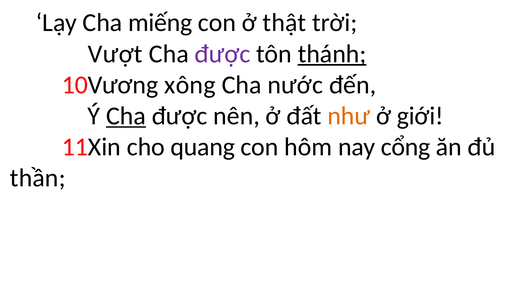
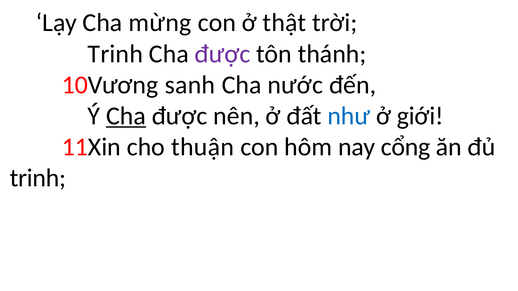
miếng: miếng -> mừng
Vượt at (115, 54): Vượt -> Trinh
thánh underline: present -> none
xông: xông -> sanh
như colour: orange -> blue
quang: quang -> thuận
thần at (38, 178): thần -> trinh
